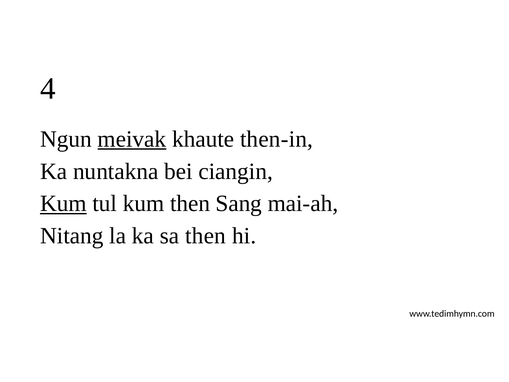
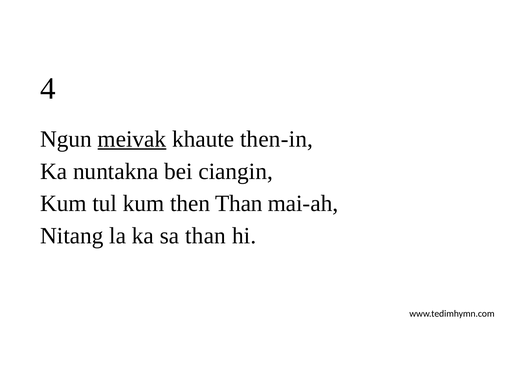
Kum at (63, 203) underline: present -> none
then Sang: Sang -> Than
sa then: then -> than
